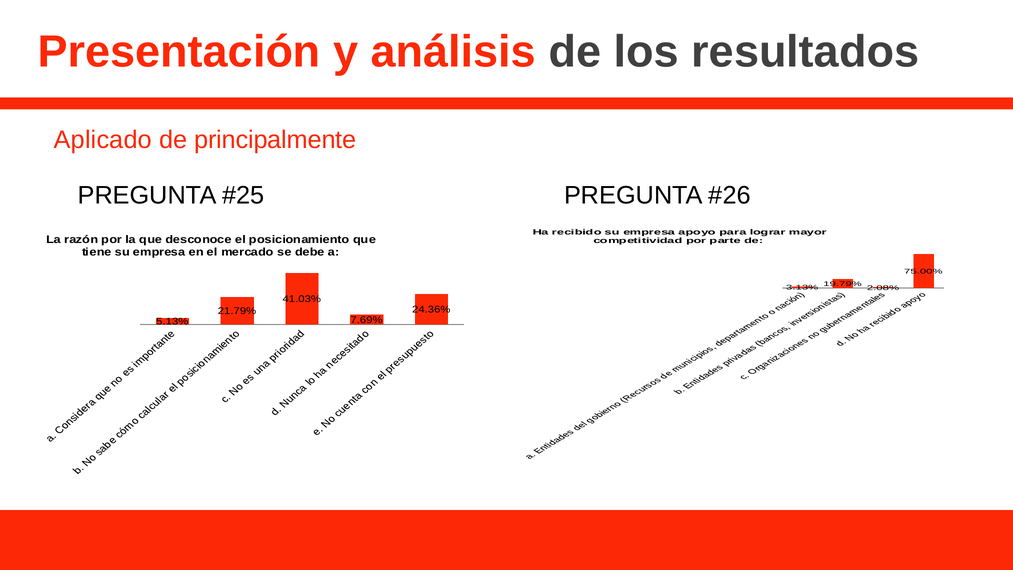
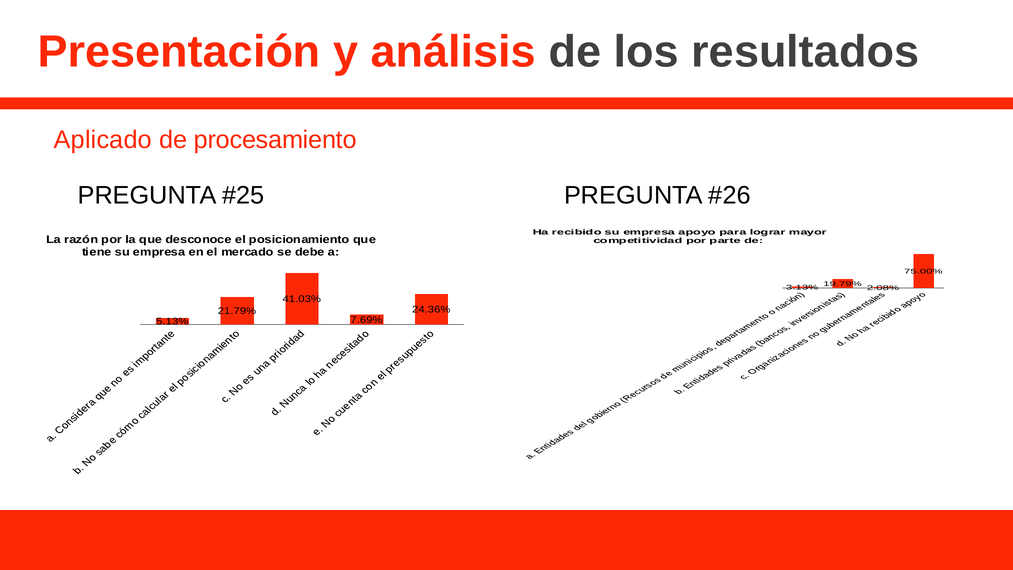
principalmente: principalmente -> procesamiento
